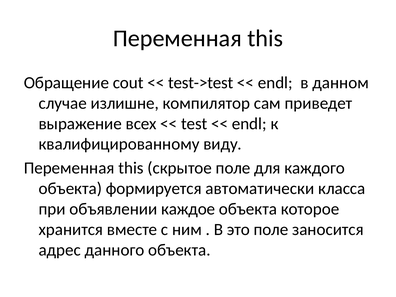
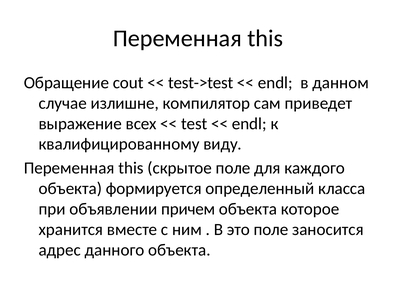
автоматически: автоматически -> определенный
каждое: каждое -> причем
